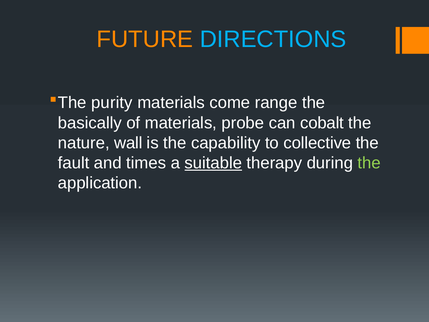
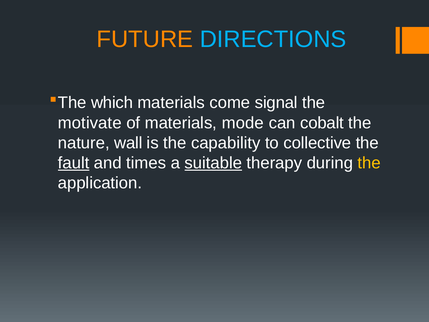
purity: purity -> which
range: range -> signal
basically: basically -> motivate
probe: probe -> mode
fault underline: none -> present
the at (369, 163) colour: light green -> yellow
